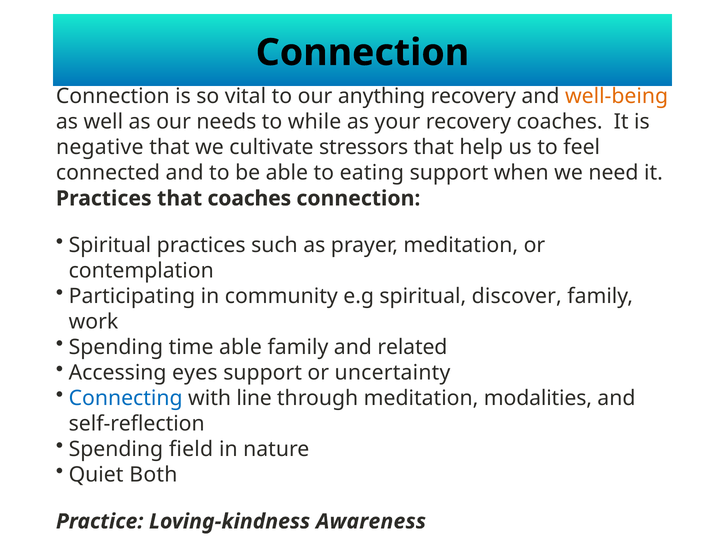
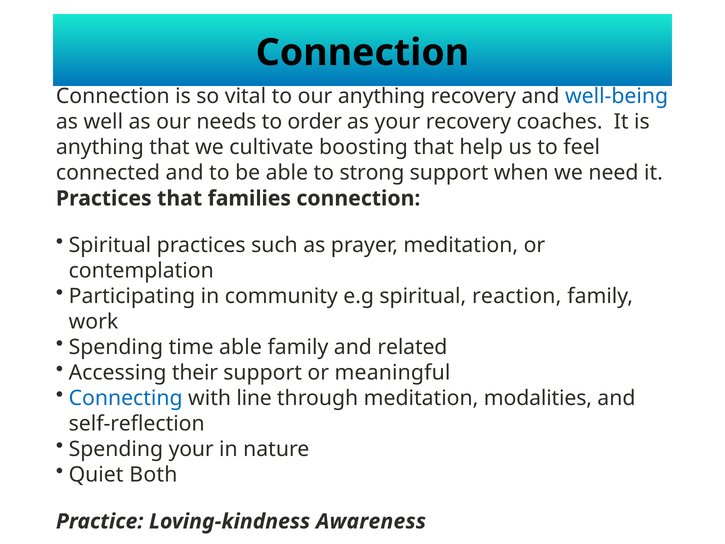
well-being colour: orange -> blue
while: while -> order
negative at (100, 147): negative -> anything
stressors: stressors -> boosting
eating: eating -> strong
that coaches: coaches -> families
discover: discover -> reaction
eyes: eyes -> their
uncertainty: uncertainty -> meaningful
Spending field: field -> your
